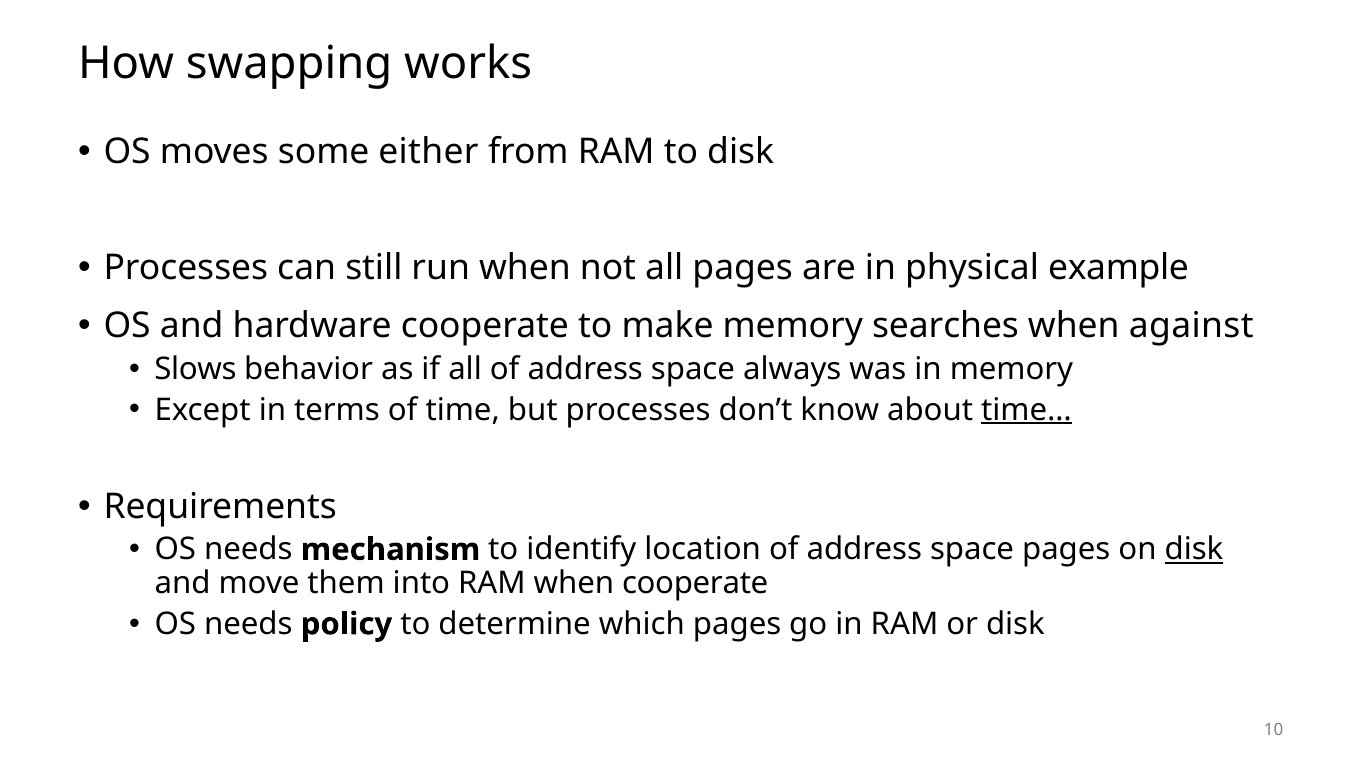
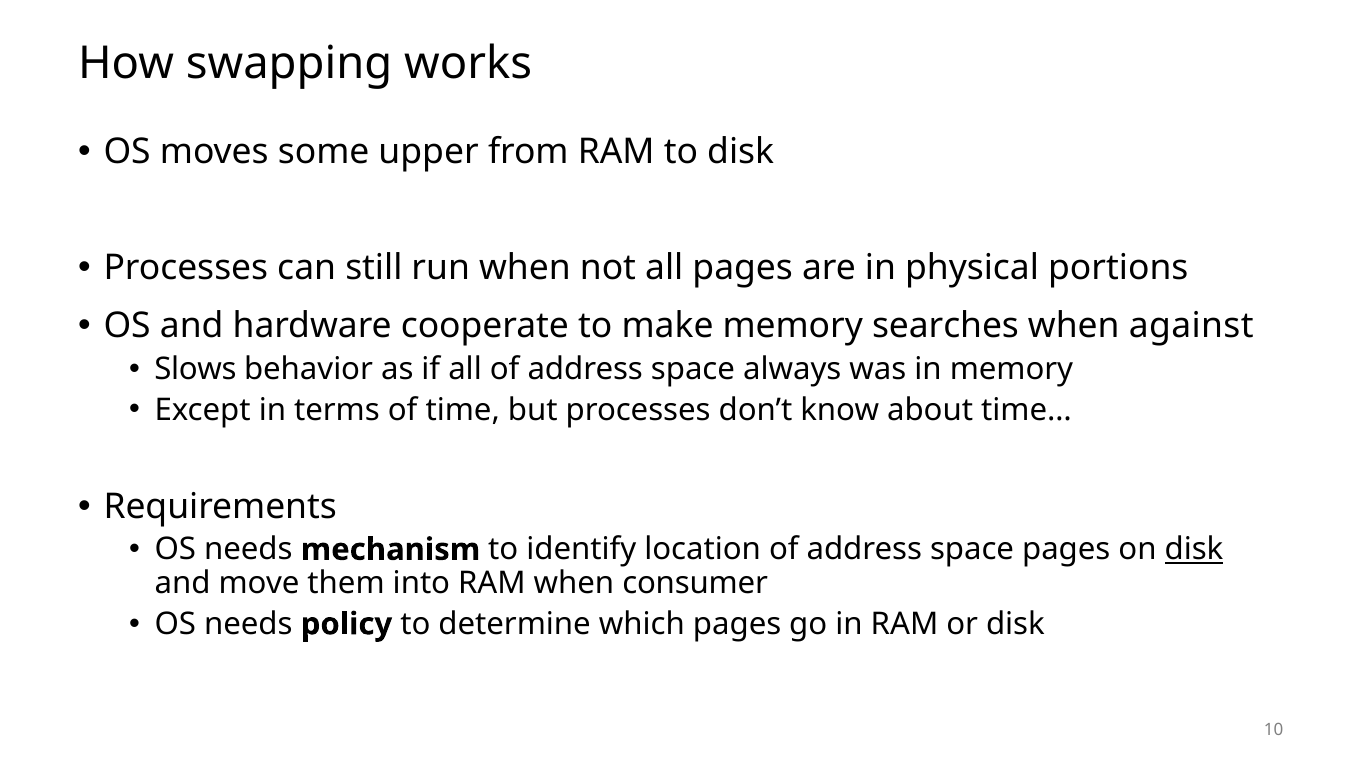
either: either -> upper
example: example -> portions
time… underline: present -> none
when cooperate: cooperate -> consumer
